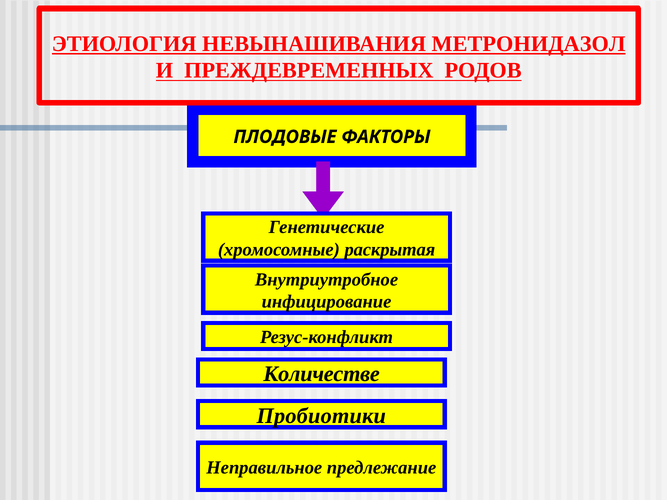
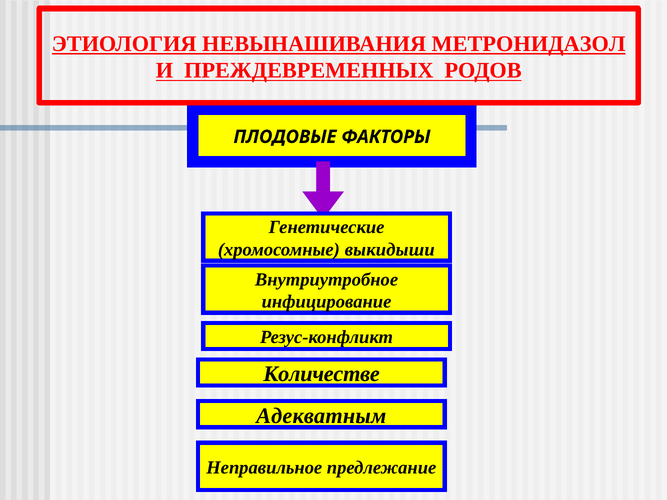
раскрытая: раскрытая -> выкидыши
Пробиотики: Пробиотики -> Адекватным
